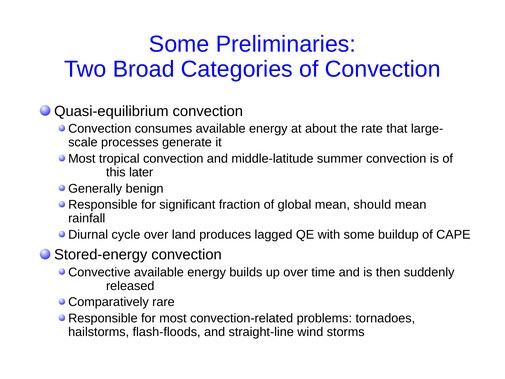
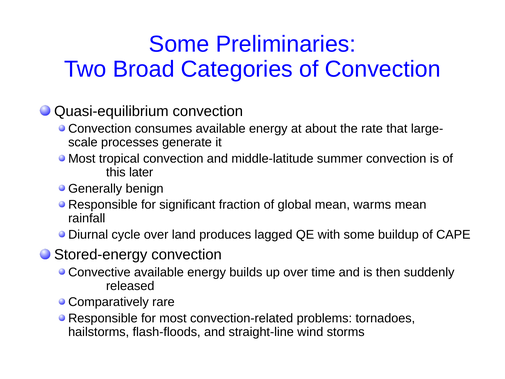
should: should -> warms
